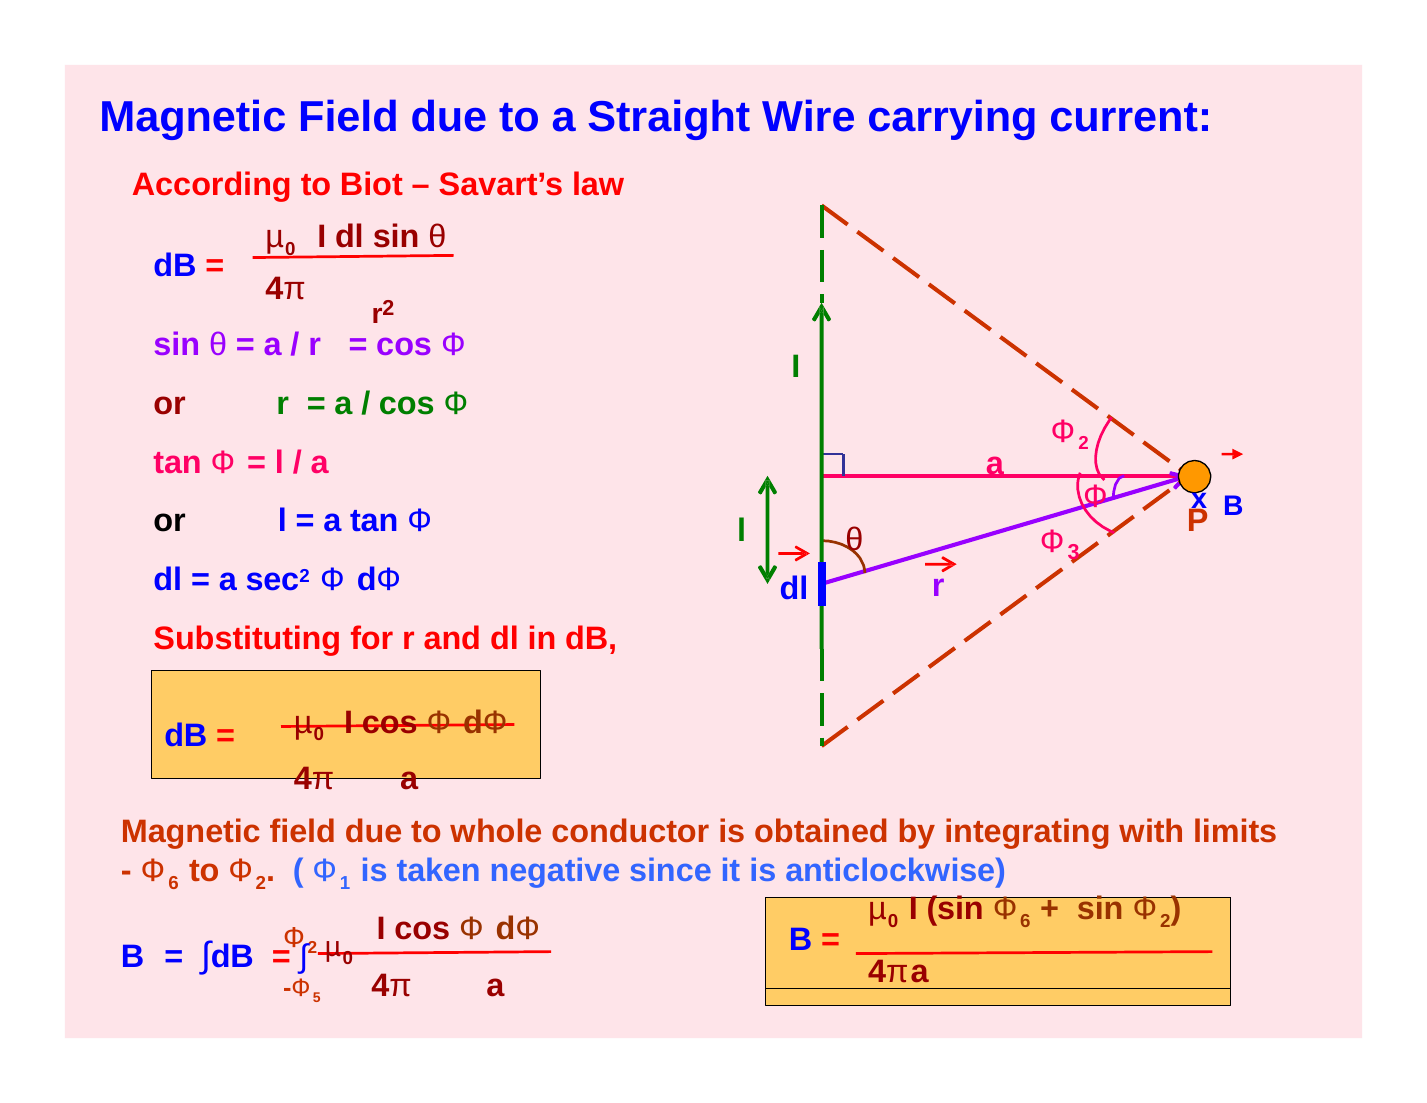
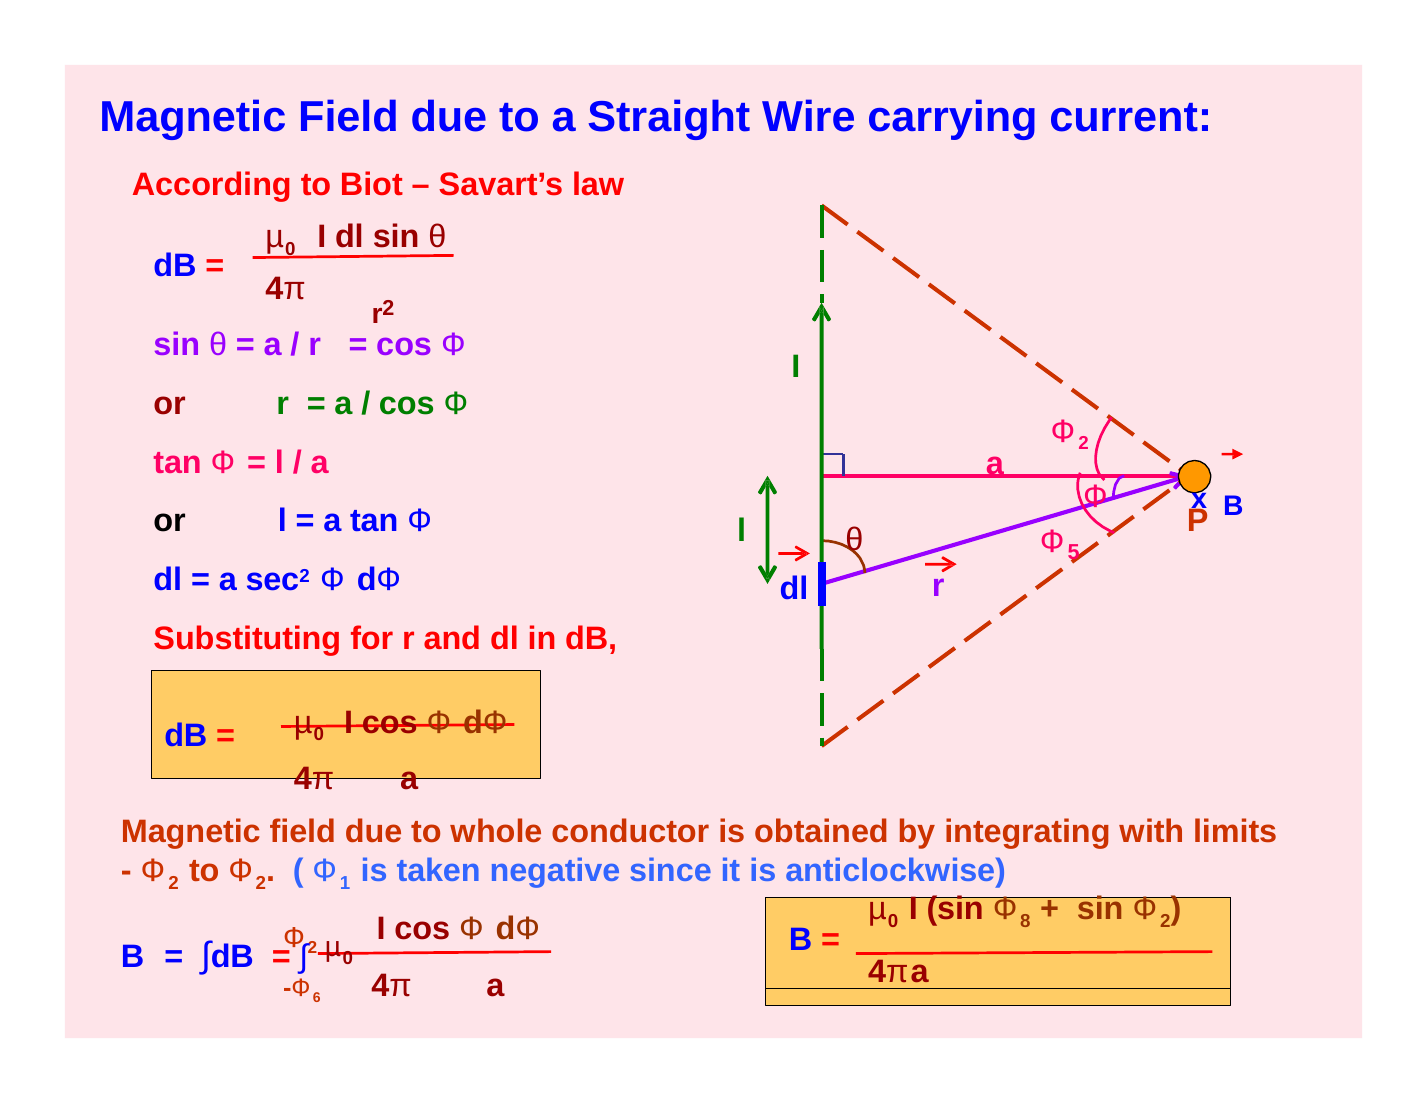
3: 3 -> 5
6 at (173, 883): 6 -> 2
sin Ф 6: 6 -> 8
5: 5 -> 6
